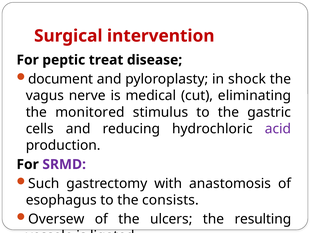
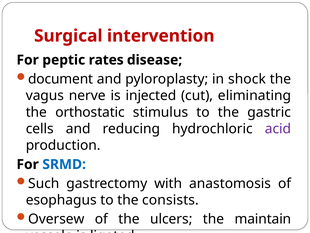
treat: treat -> rates
medical: medical -> injected
monitored: monitored -> orthostatic
SRMD colour: purple -> blue
resulting: resulting -> maintain
